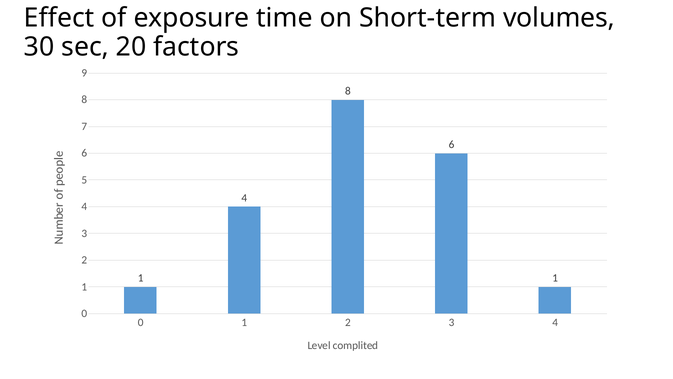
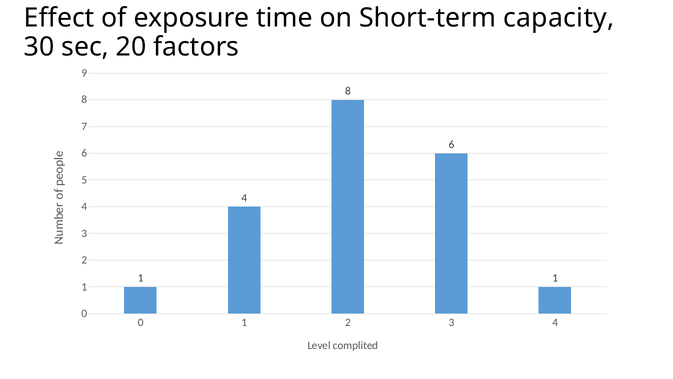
volumes: volumes -> capacity
